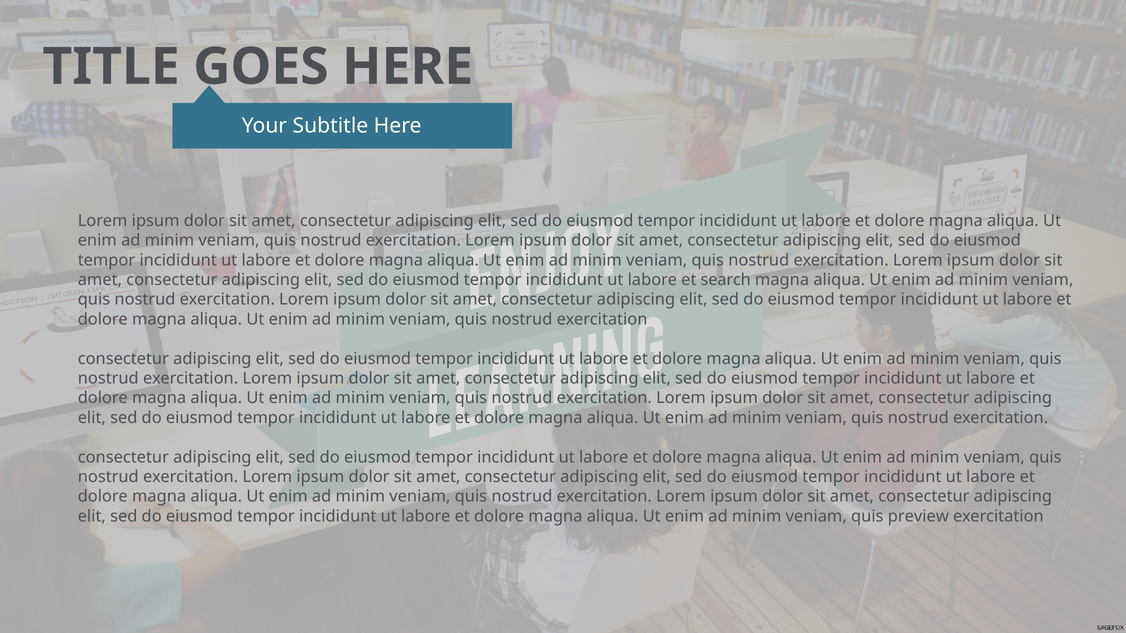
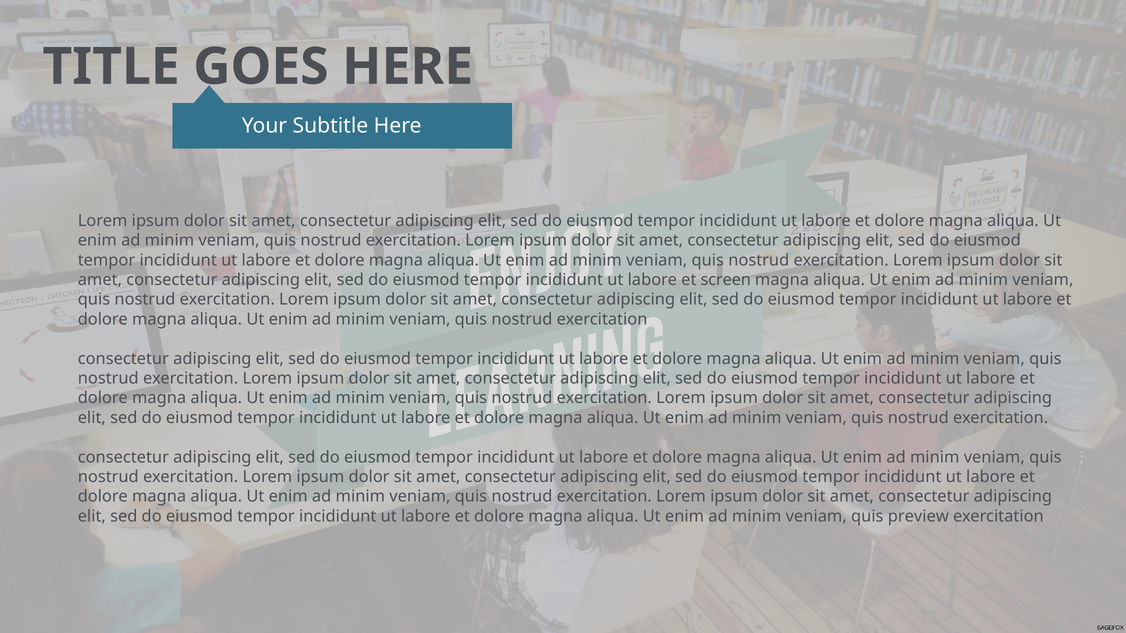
search: search -> screen
